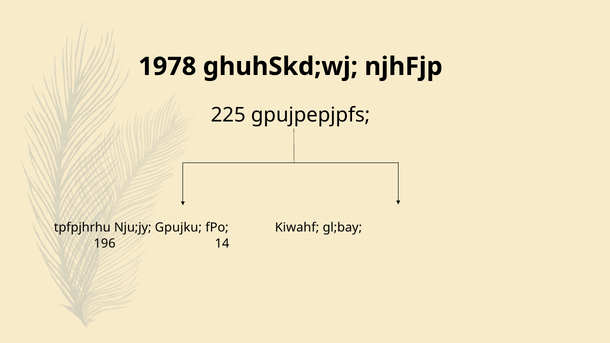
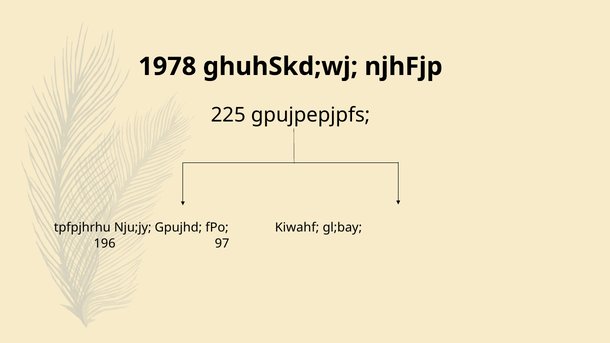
Gpujku: Gpujku -> Gpujhd
14: 14 -> 97
